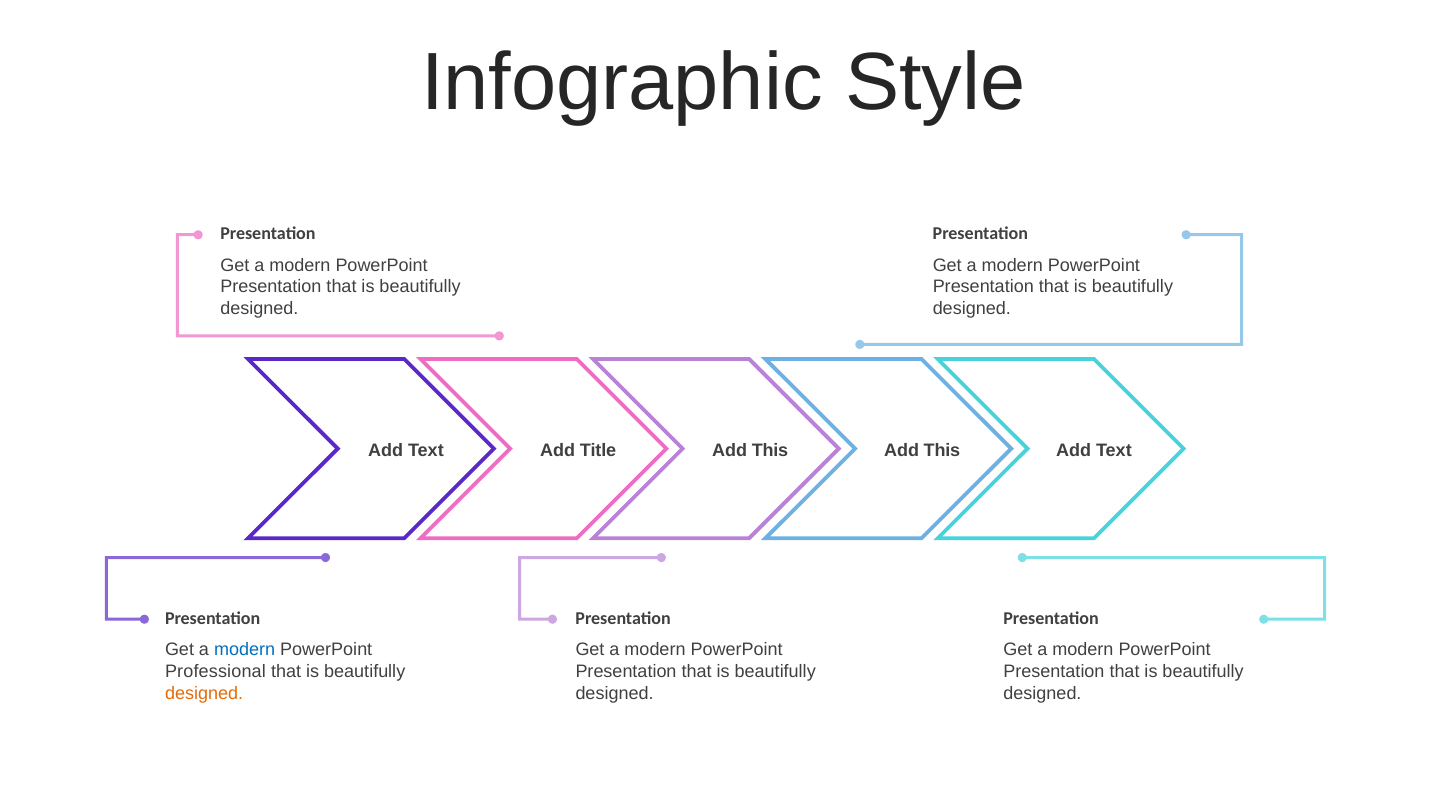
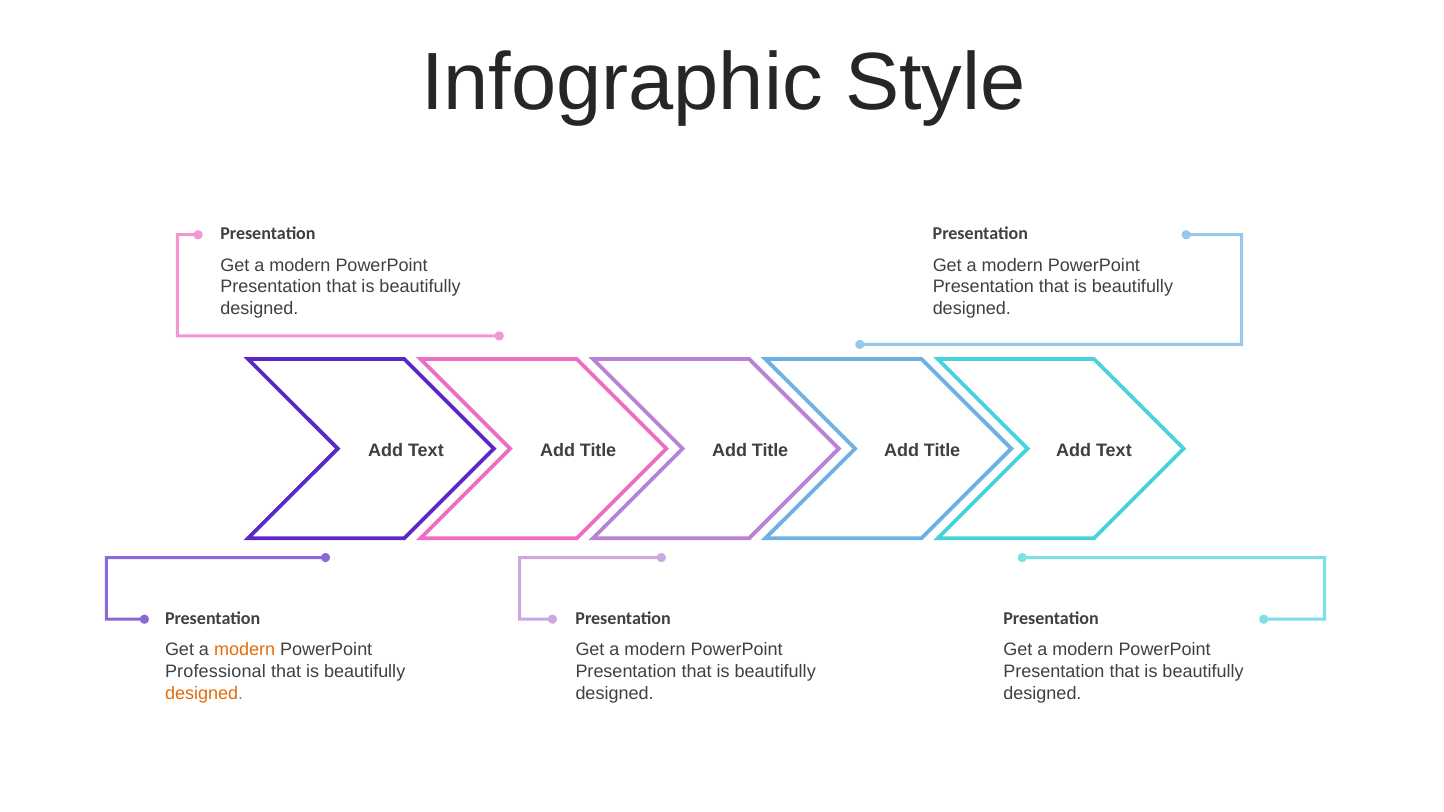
This at (770, 451): This -> Title
This at (942, 451): This -> Title
modern at (245, 650) colour: blue -> orange
